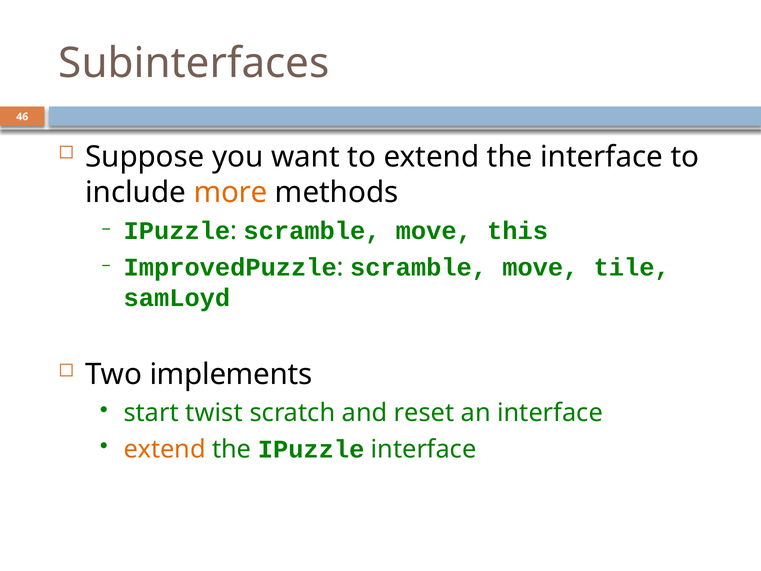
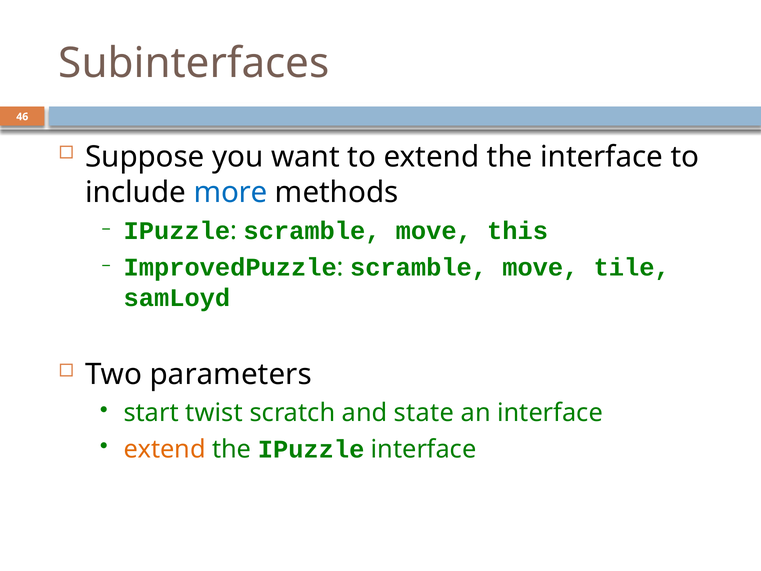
more colour: orange -> blue
implements: implements -> parameters
reset: reset -> state
